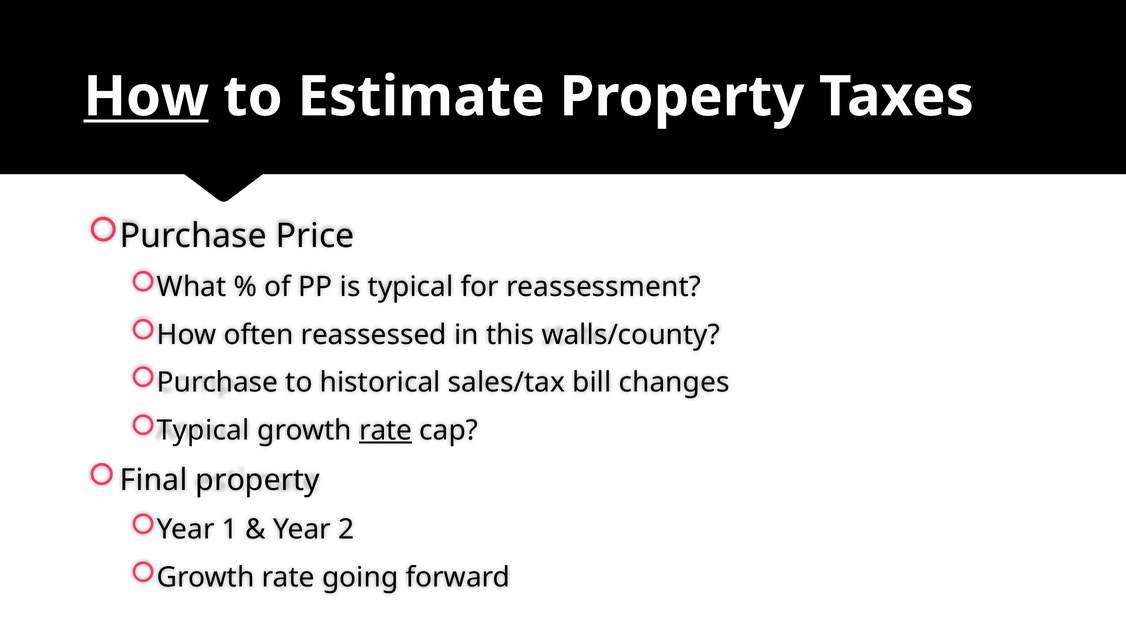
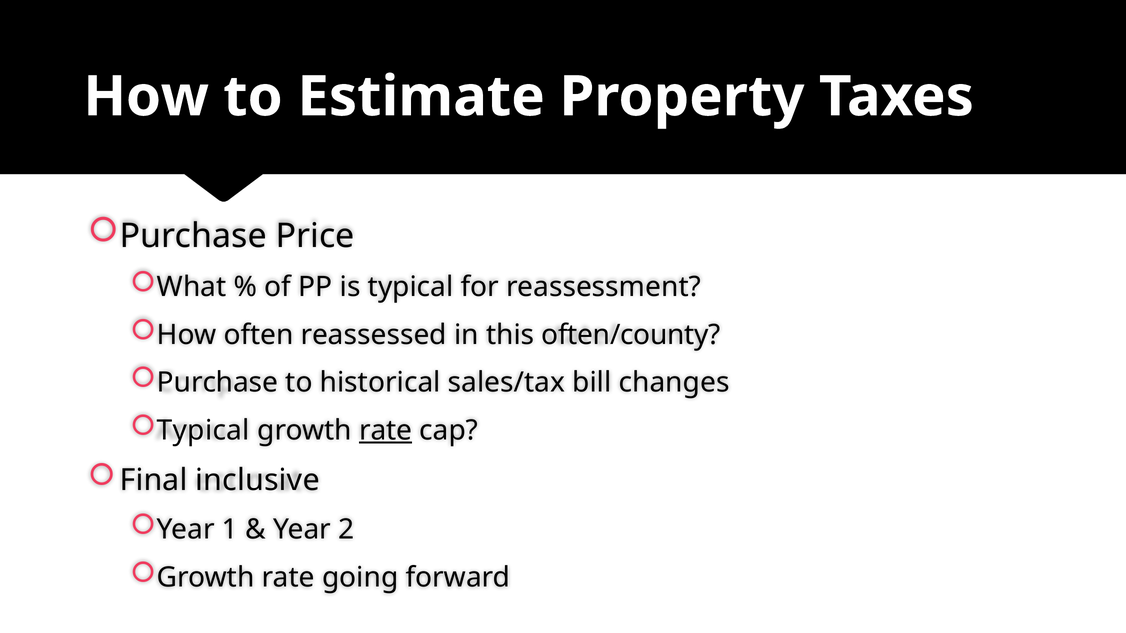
How at (146, 97) underline: present -> none
walls/county: walls/county -> often/county
Final property: property -> inclusive
